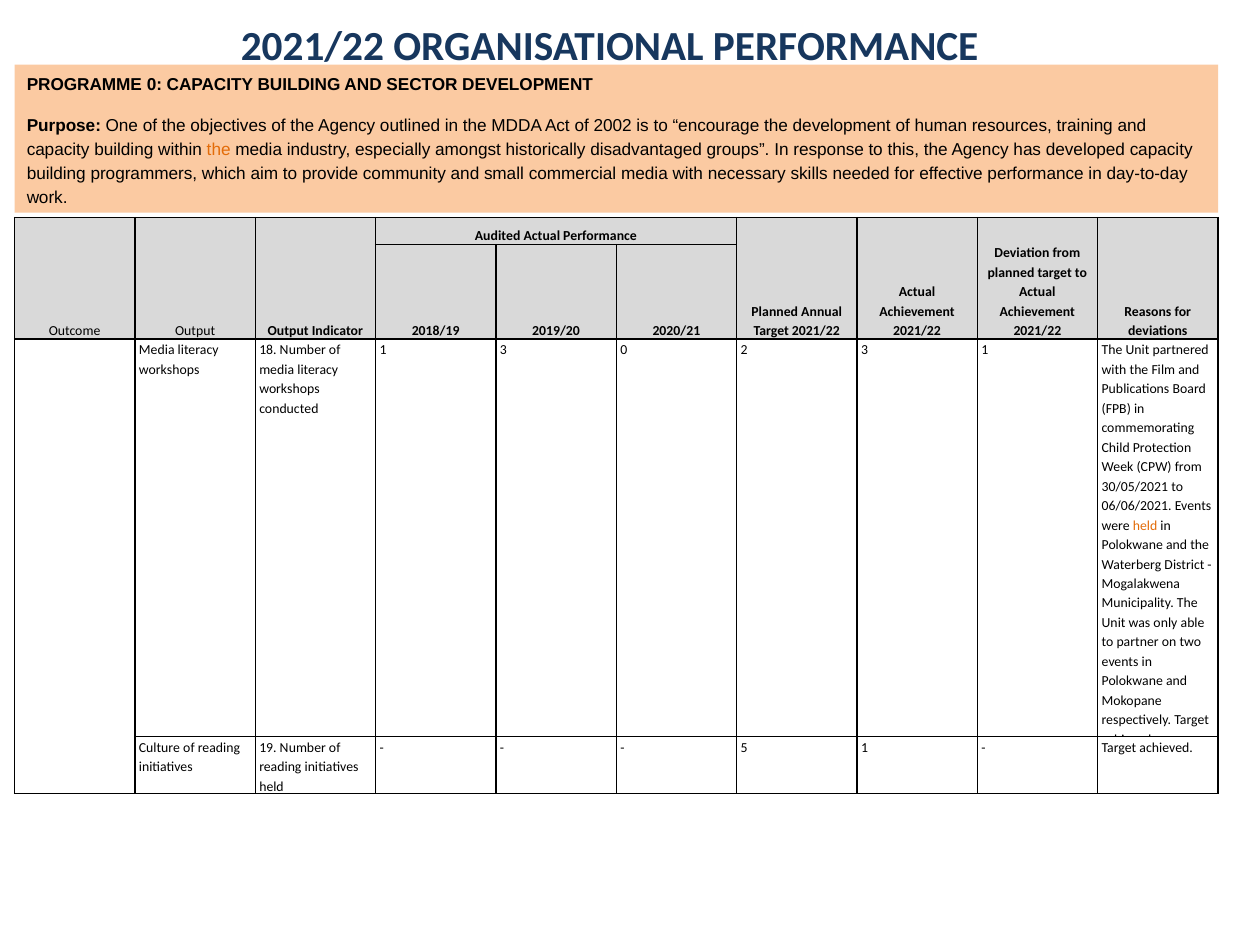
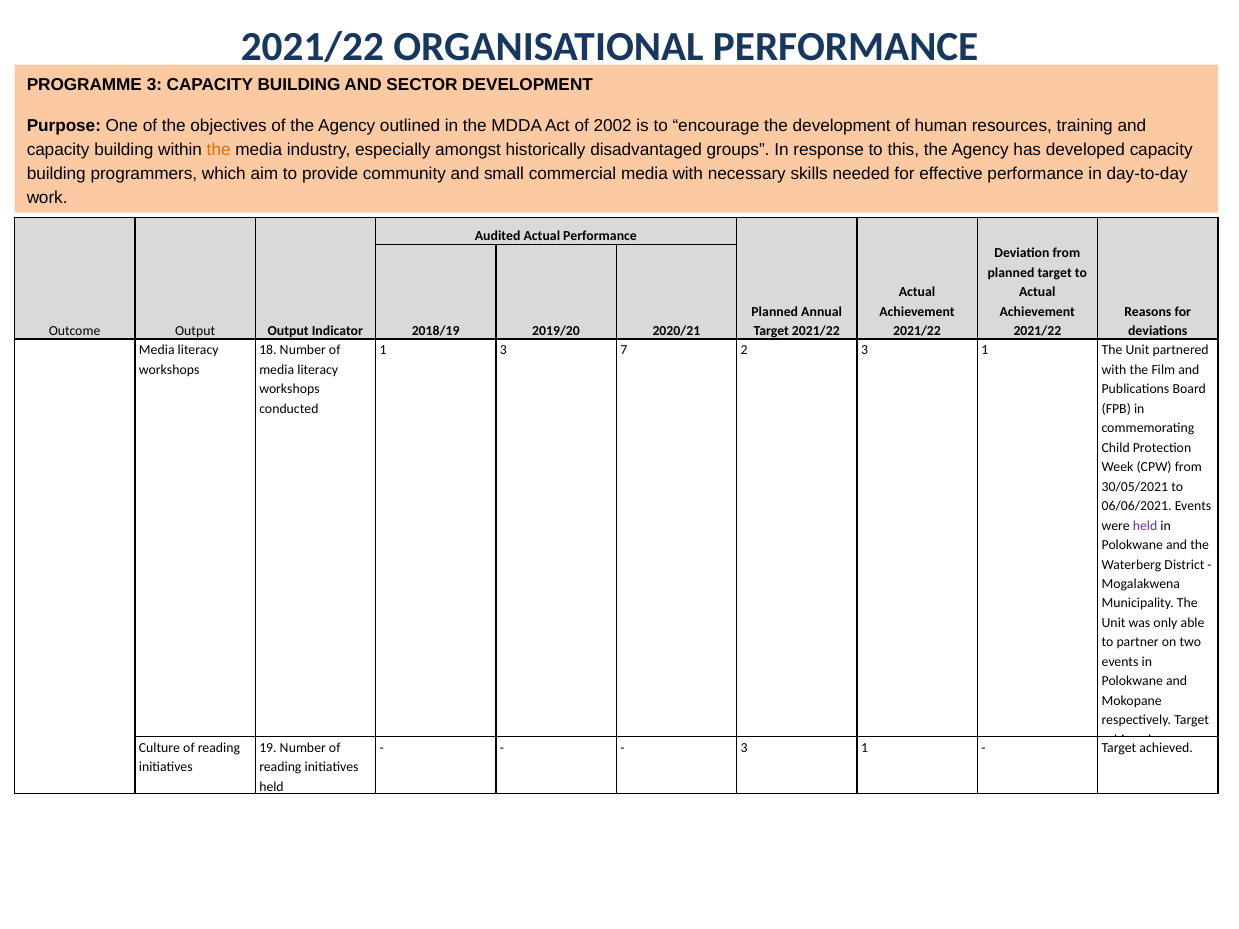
PROGRAMME 0: 0 -> 3
3 0: 0 -> 7
held at (1145, 526) colour: orange -> purple
5 at (744, 748): 5 -> 3
